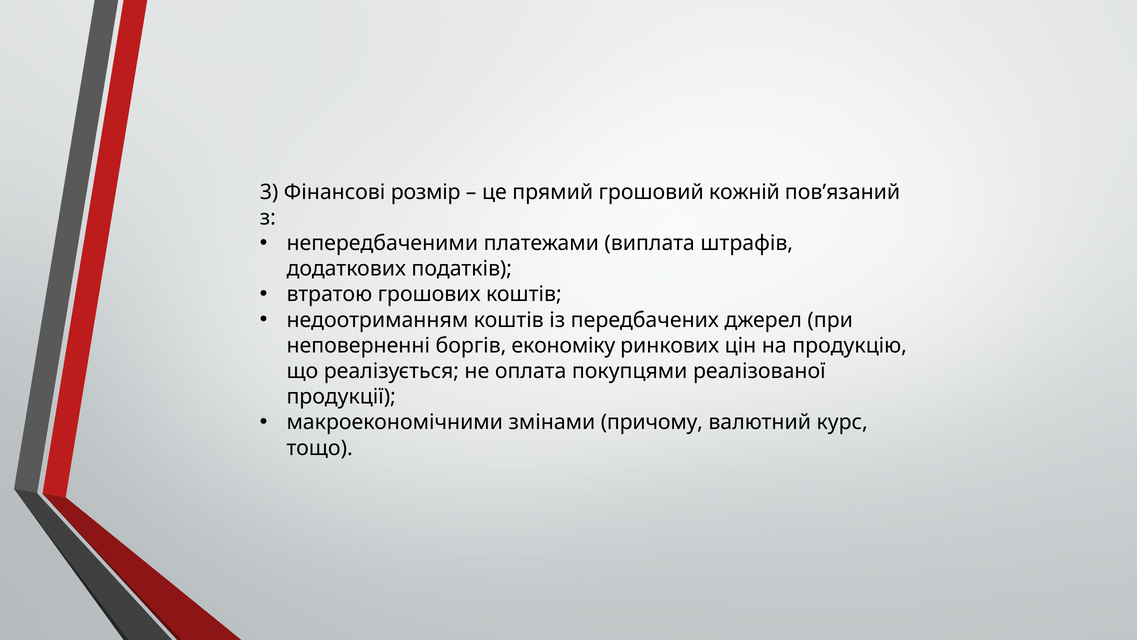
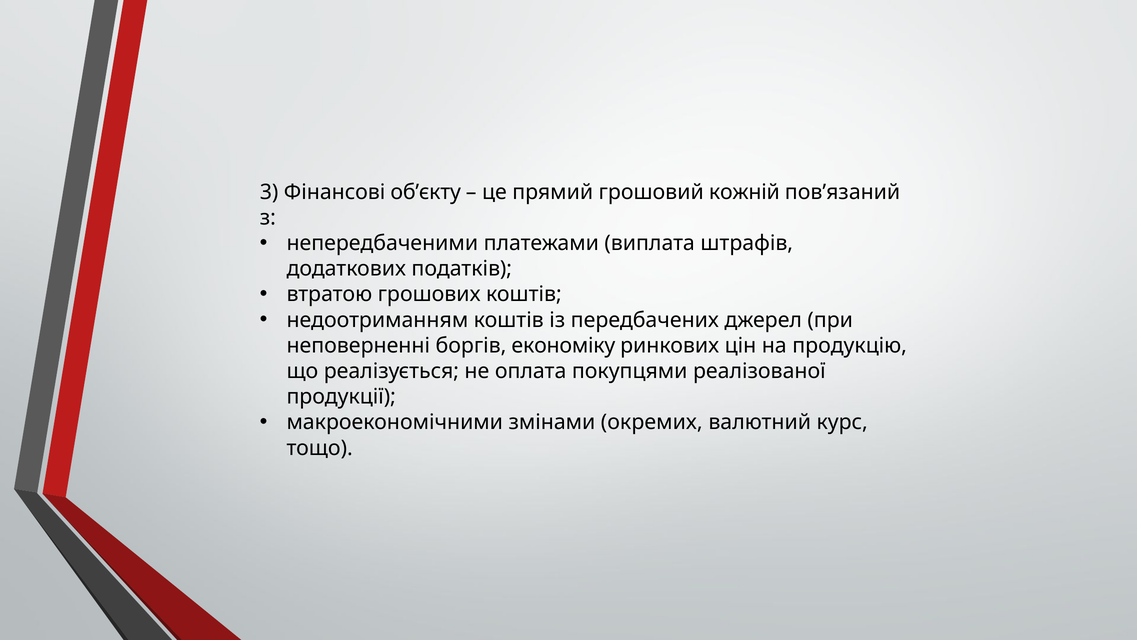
розмір: розмір -> обʼєкту
причому: причому -> окремих
